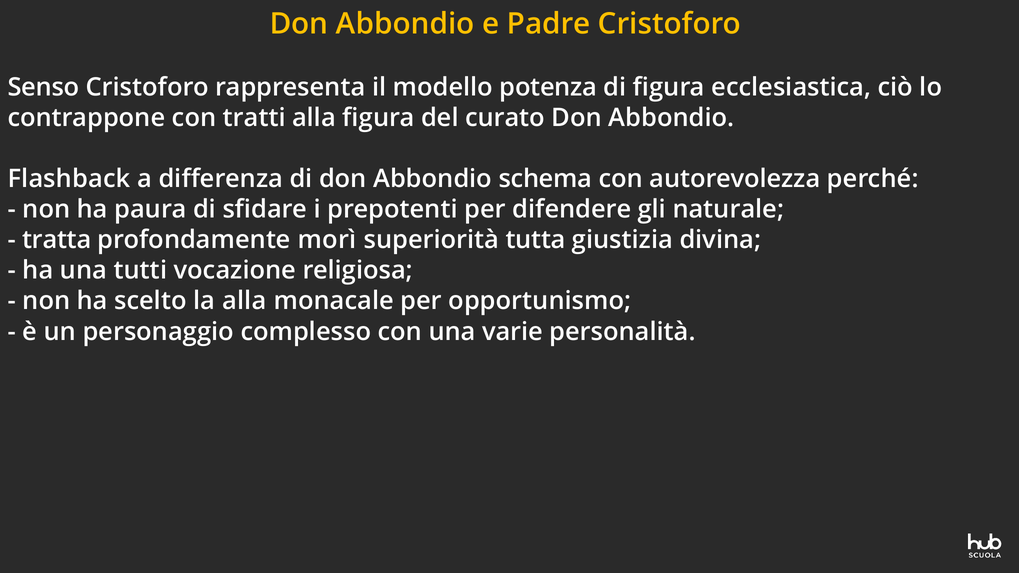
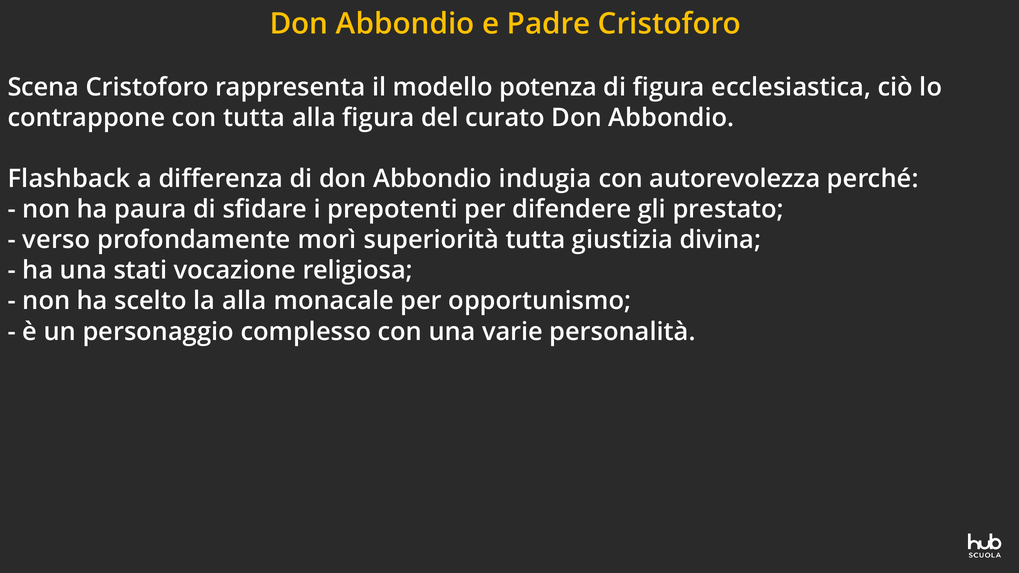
Senso: Senso -> Scena
con tratti: tratti -> tutta
schema: schema -> indugia
naturale: naturale -> prestato
tratta: tratta -> verso
tutti: tutti -> stati
